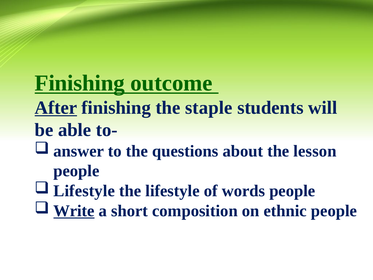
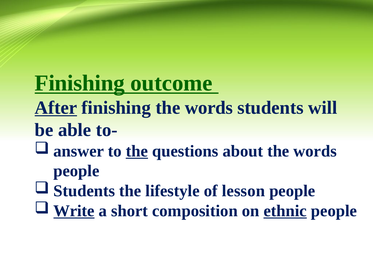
finishing the staple: staple -> words
the at (137, 151) underline: none -> present
about the lesson: lesson -> words
Lifestyle at (84, 191): Lifestyle -> Students
words: words -> lesson
ethnic underline: none -> present
